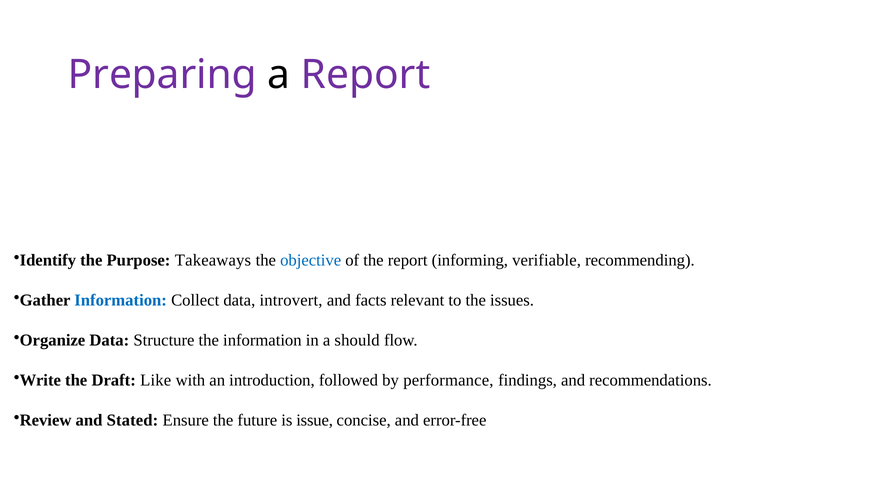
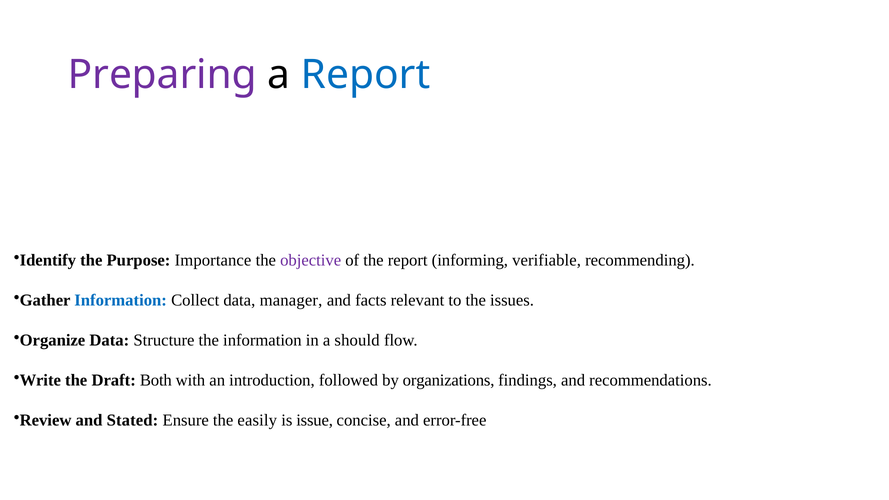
Report at (366, 75) colour: purple -> blue
Takeaways: Takeaways -> Importance
objective colour: blue -> purple
introvert: introvert -> manager
Like: Like -> Both
performance: performance -> organizations
future: future -> easily
